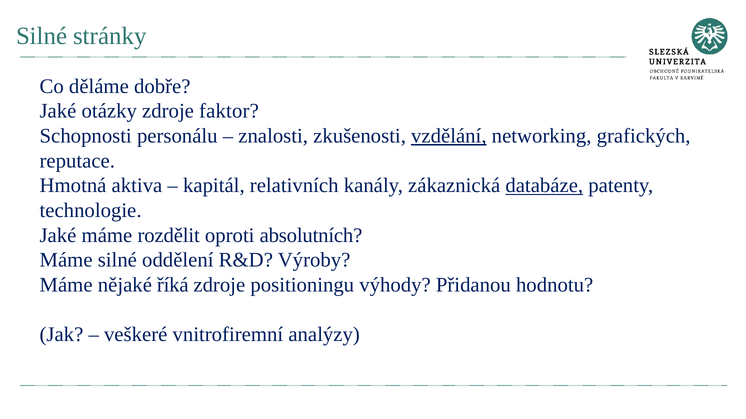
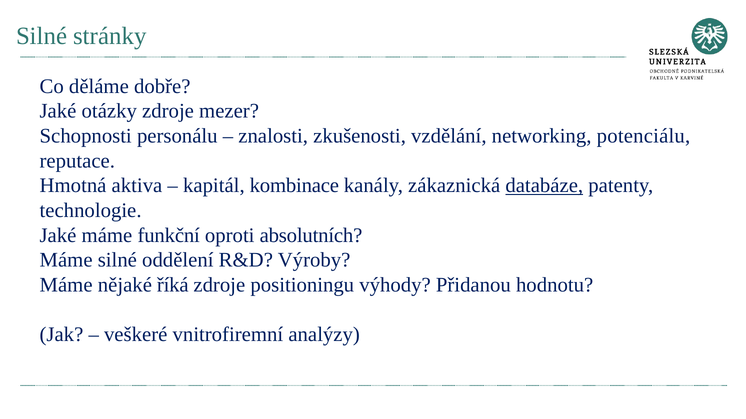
faktor: faktor -> mezer
vzdělání underline: present -> none
grafických: grafických -> potenciálu
relativních: relativních -> kombinace
rozdělit: rozdělit -> funkční
